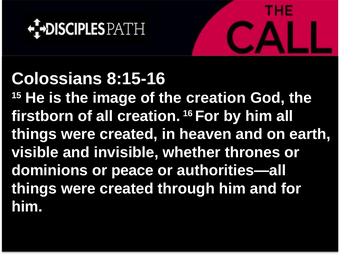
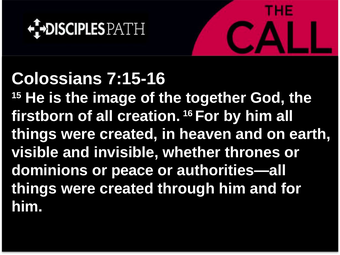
8:15-16: 8:15-16 -> 7:15-16
the creation: creation -> together
